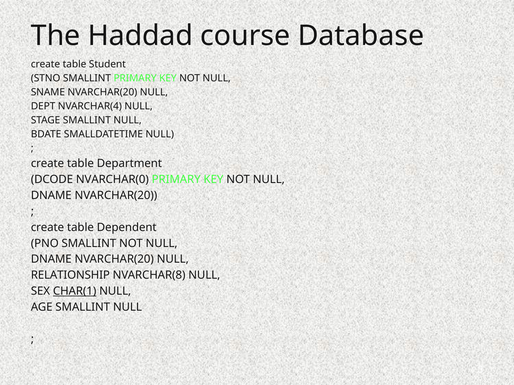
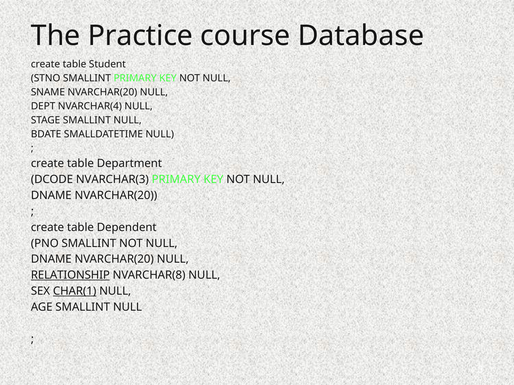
Haddad: Haddad -> Practice
NVARCHAR(0: NVARCHAR(0 -> NVARCHAR(3
RELATIONSHIP underline: none -> present
